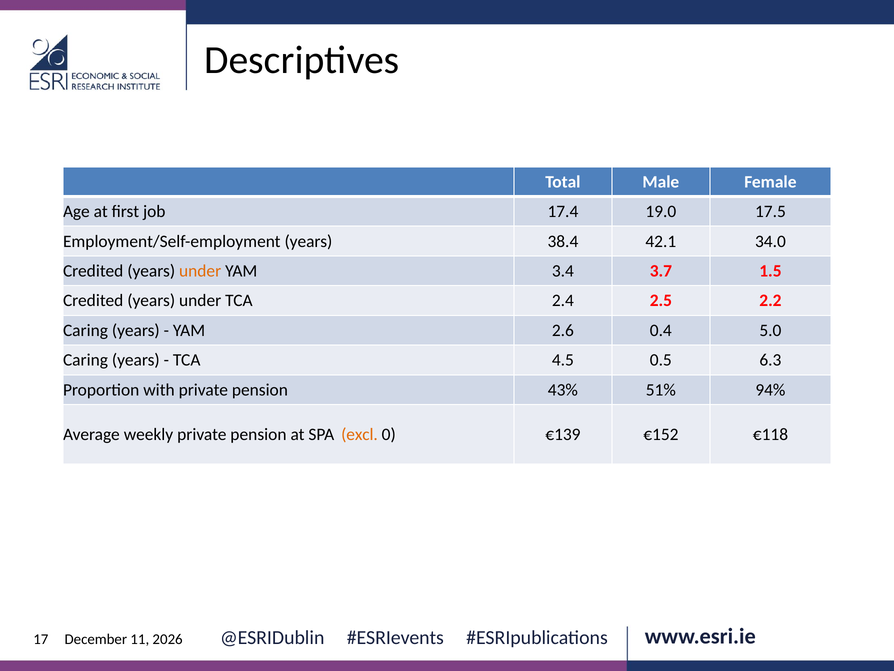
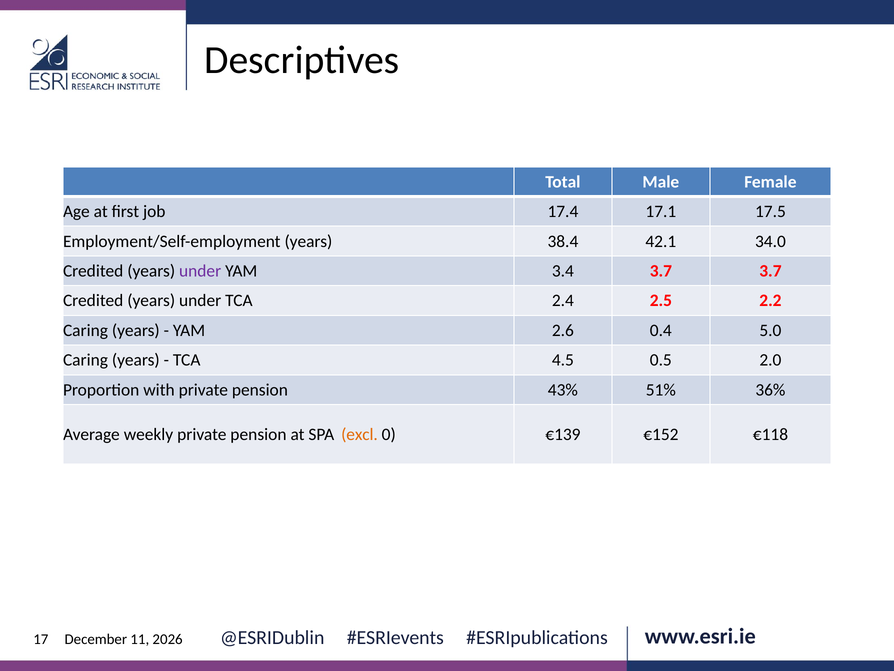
19.0: 19.0 -> 17.1
under at (200, 271) colour: orange -> purple
3.7 1.5: 1.5 -> 3.7
6.3: 6.3 -> 2.0
94%: 94% -> 36%
